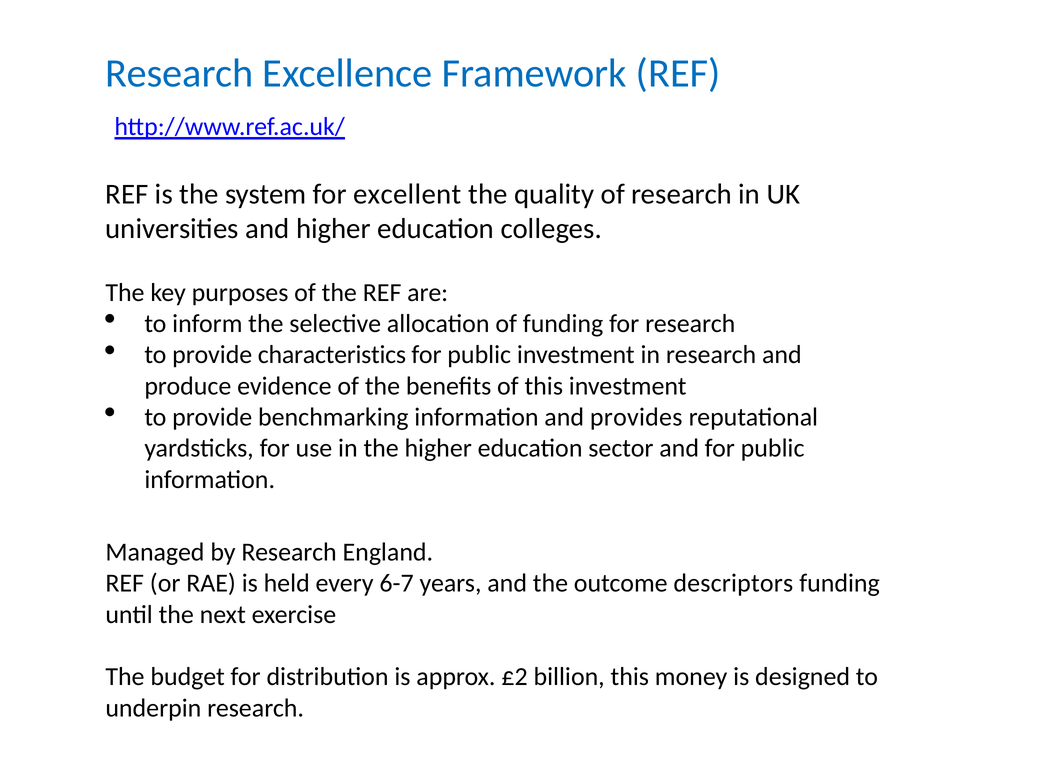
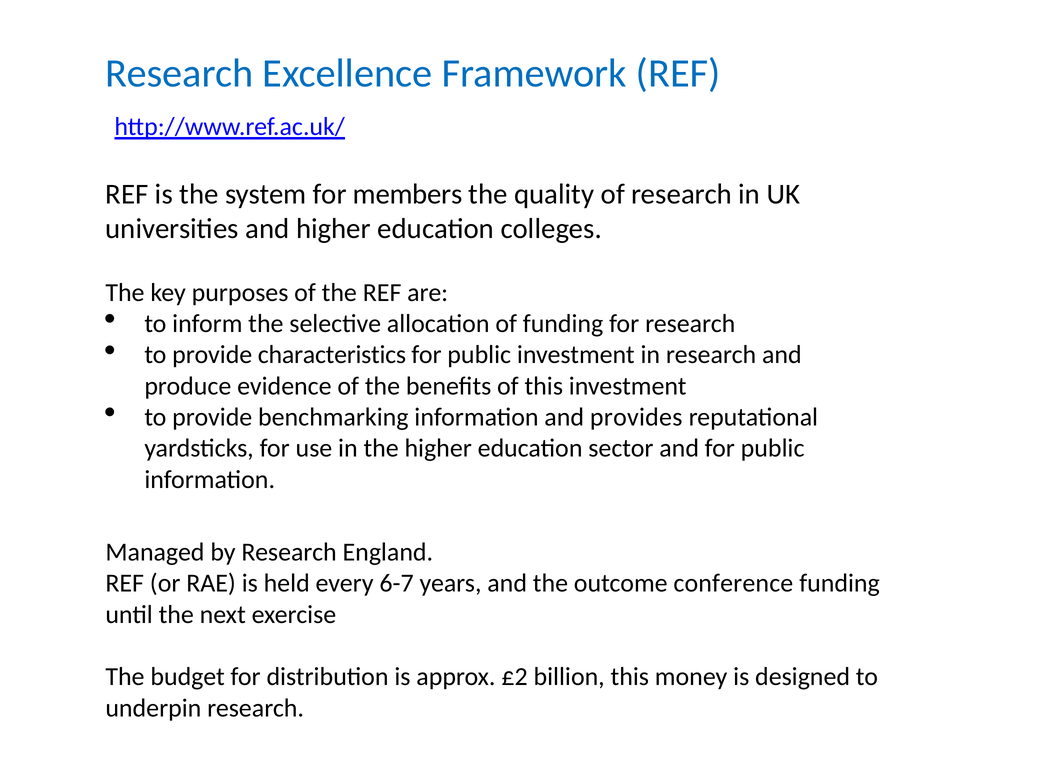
excellent: excellent -> members
descriptors: descriptors -> conference
